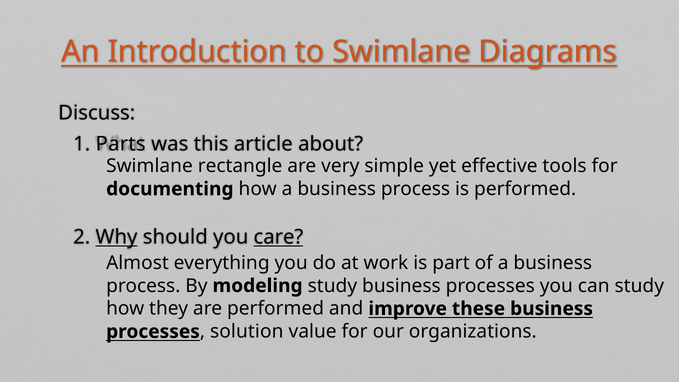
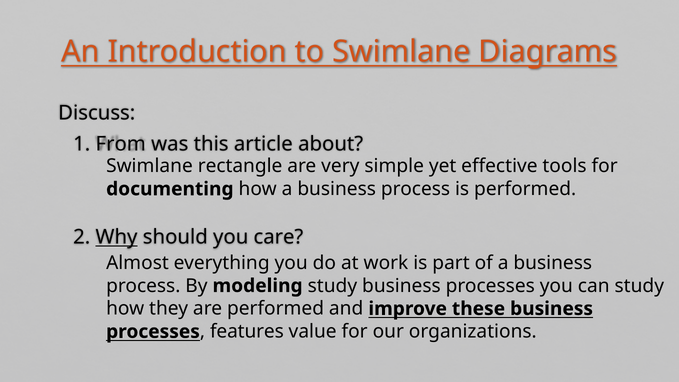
Parts: Parts -> From
care underline: present -> none
solution: solution -> features
